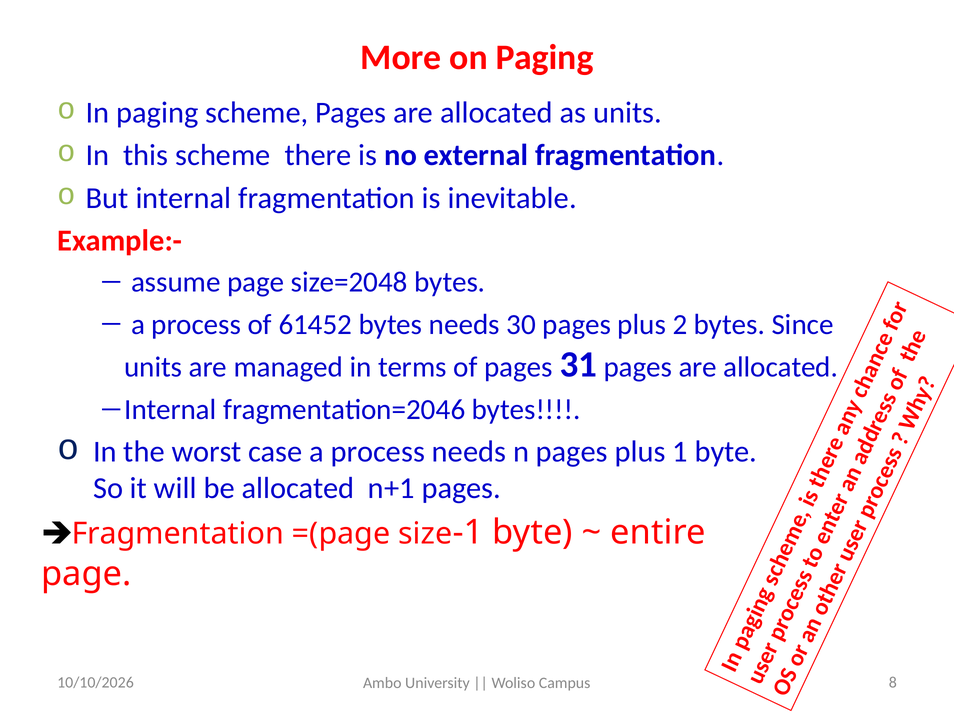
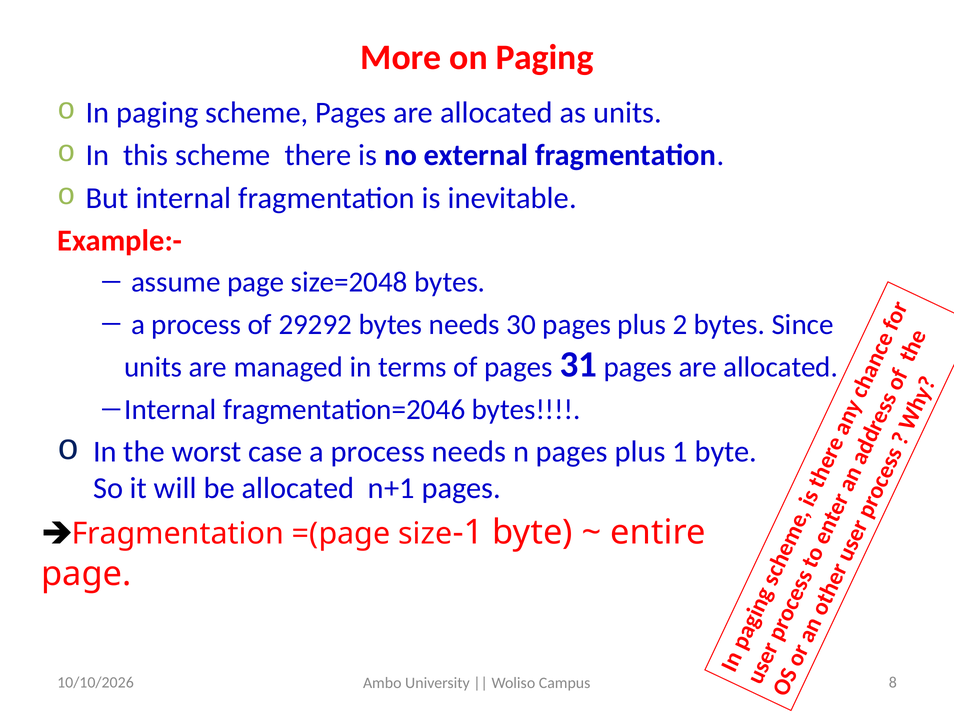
61452: 61452 -> 29292
